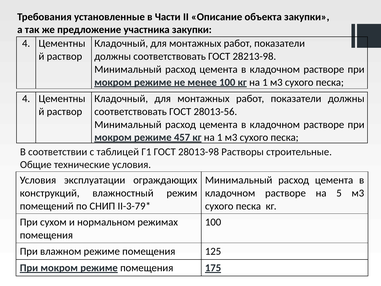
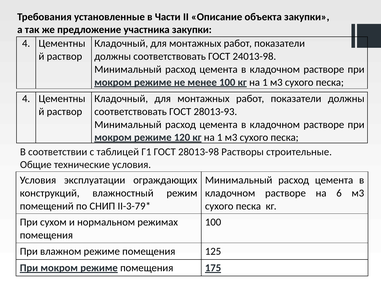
28213-98: 28213-98 -> 24013-98
28013-56: 28013-56 -> 28013-93
457: 457 -> 120
5: 5 -> 6
